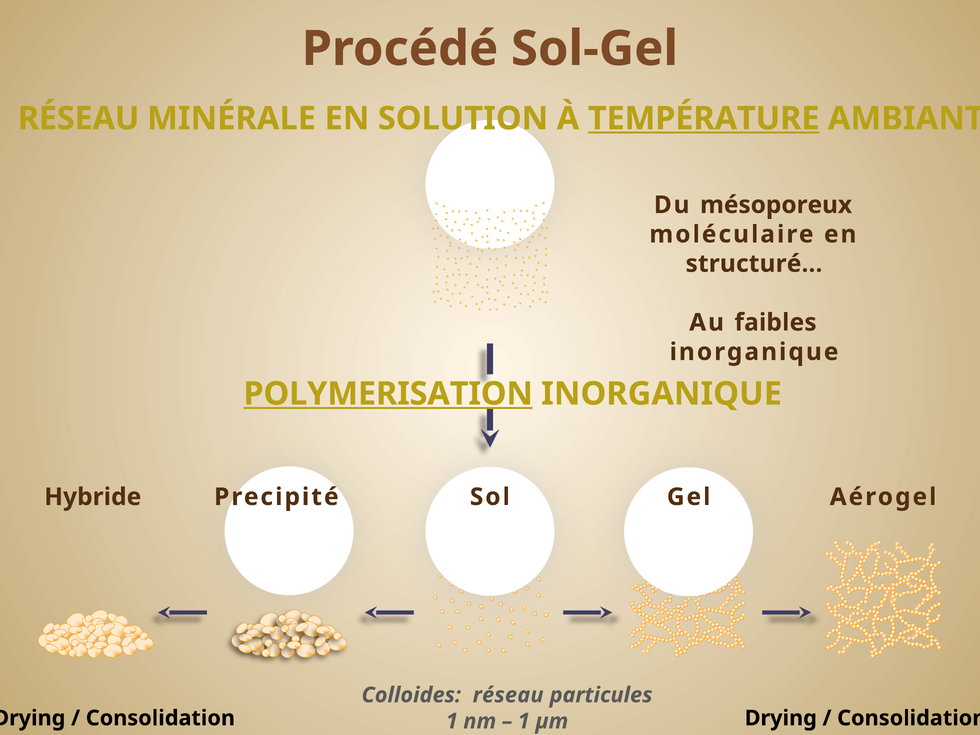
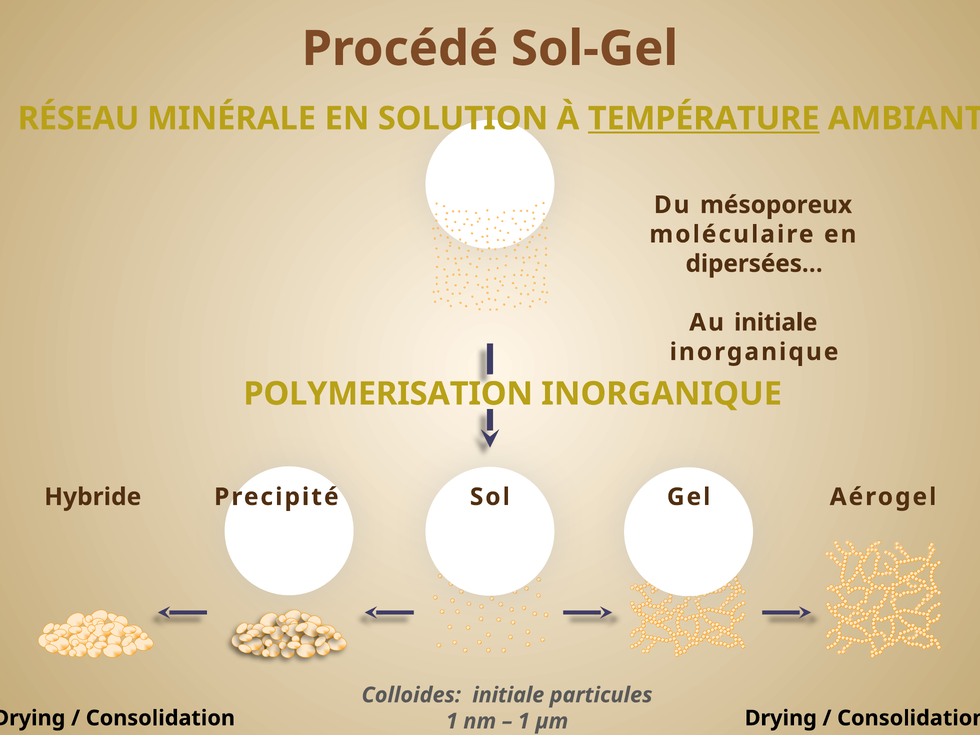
structuré…: structuré… -> dipersées…
Au faibles: faibles -> initiale
POLYMERISATION underline: present -> none
Colloides réseau: réseau -> initiale
